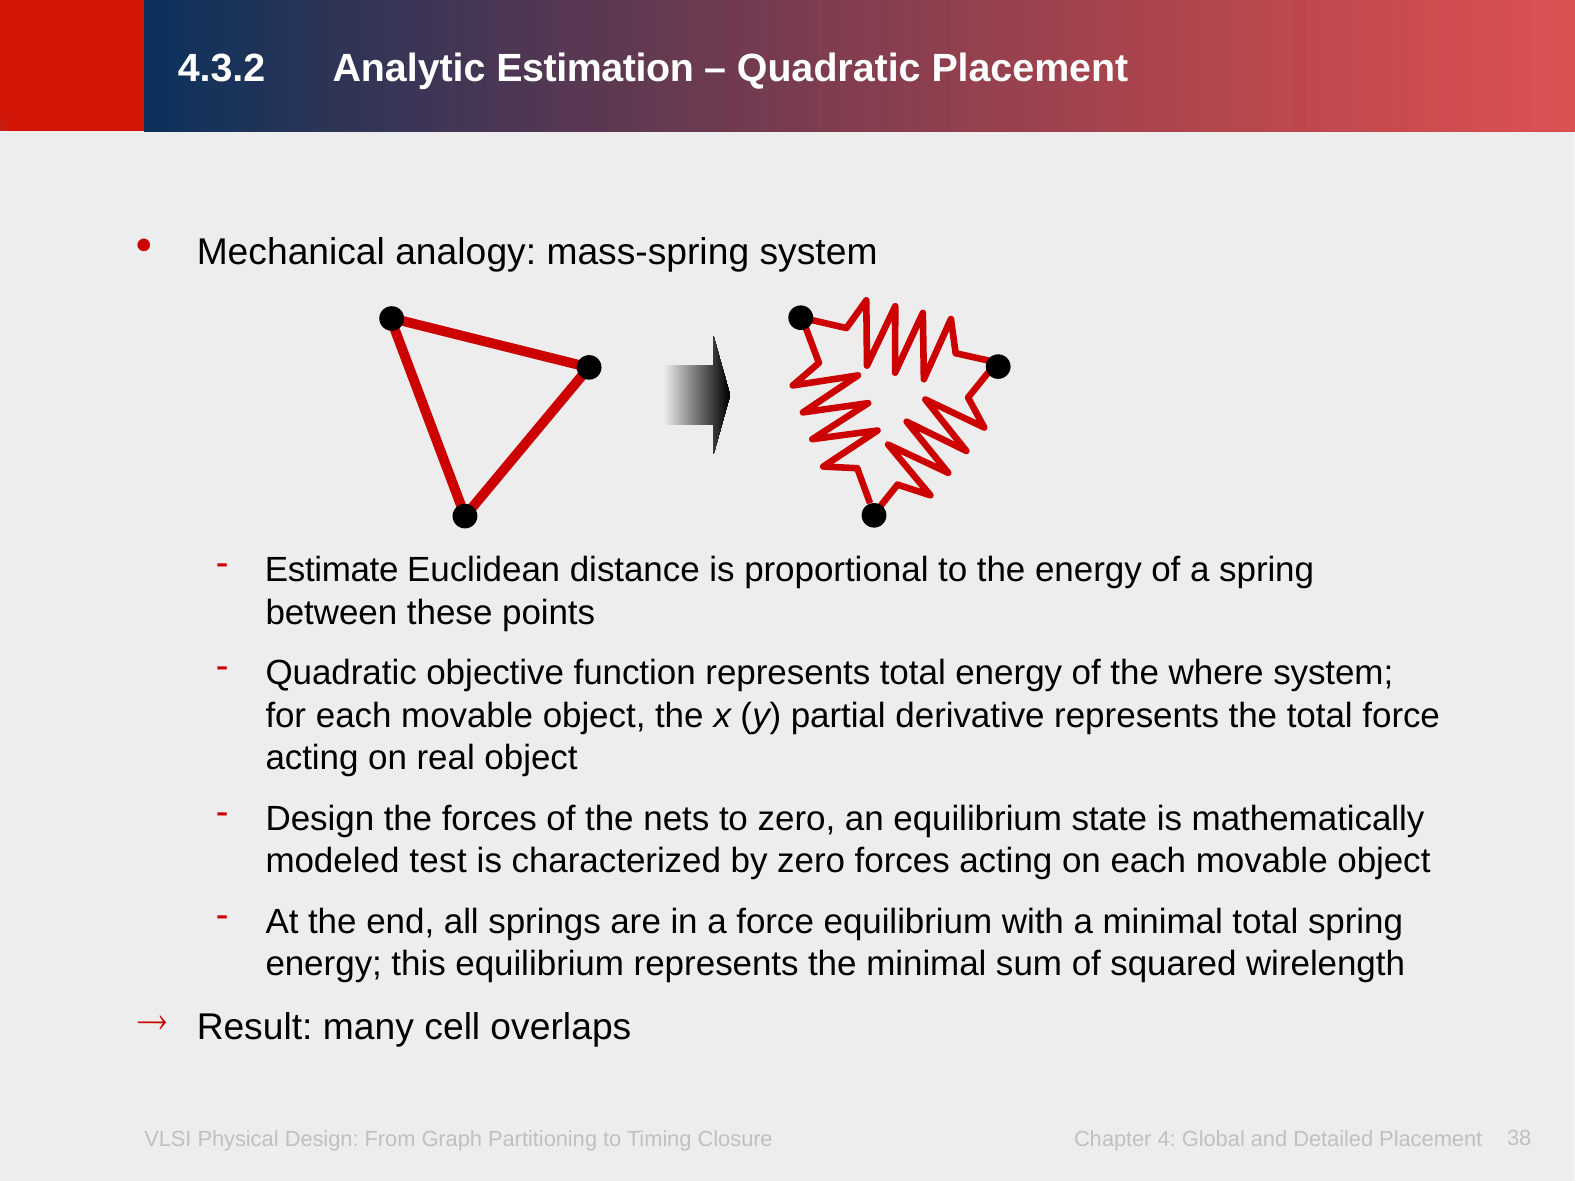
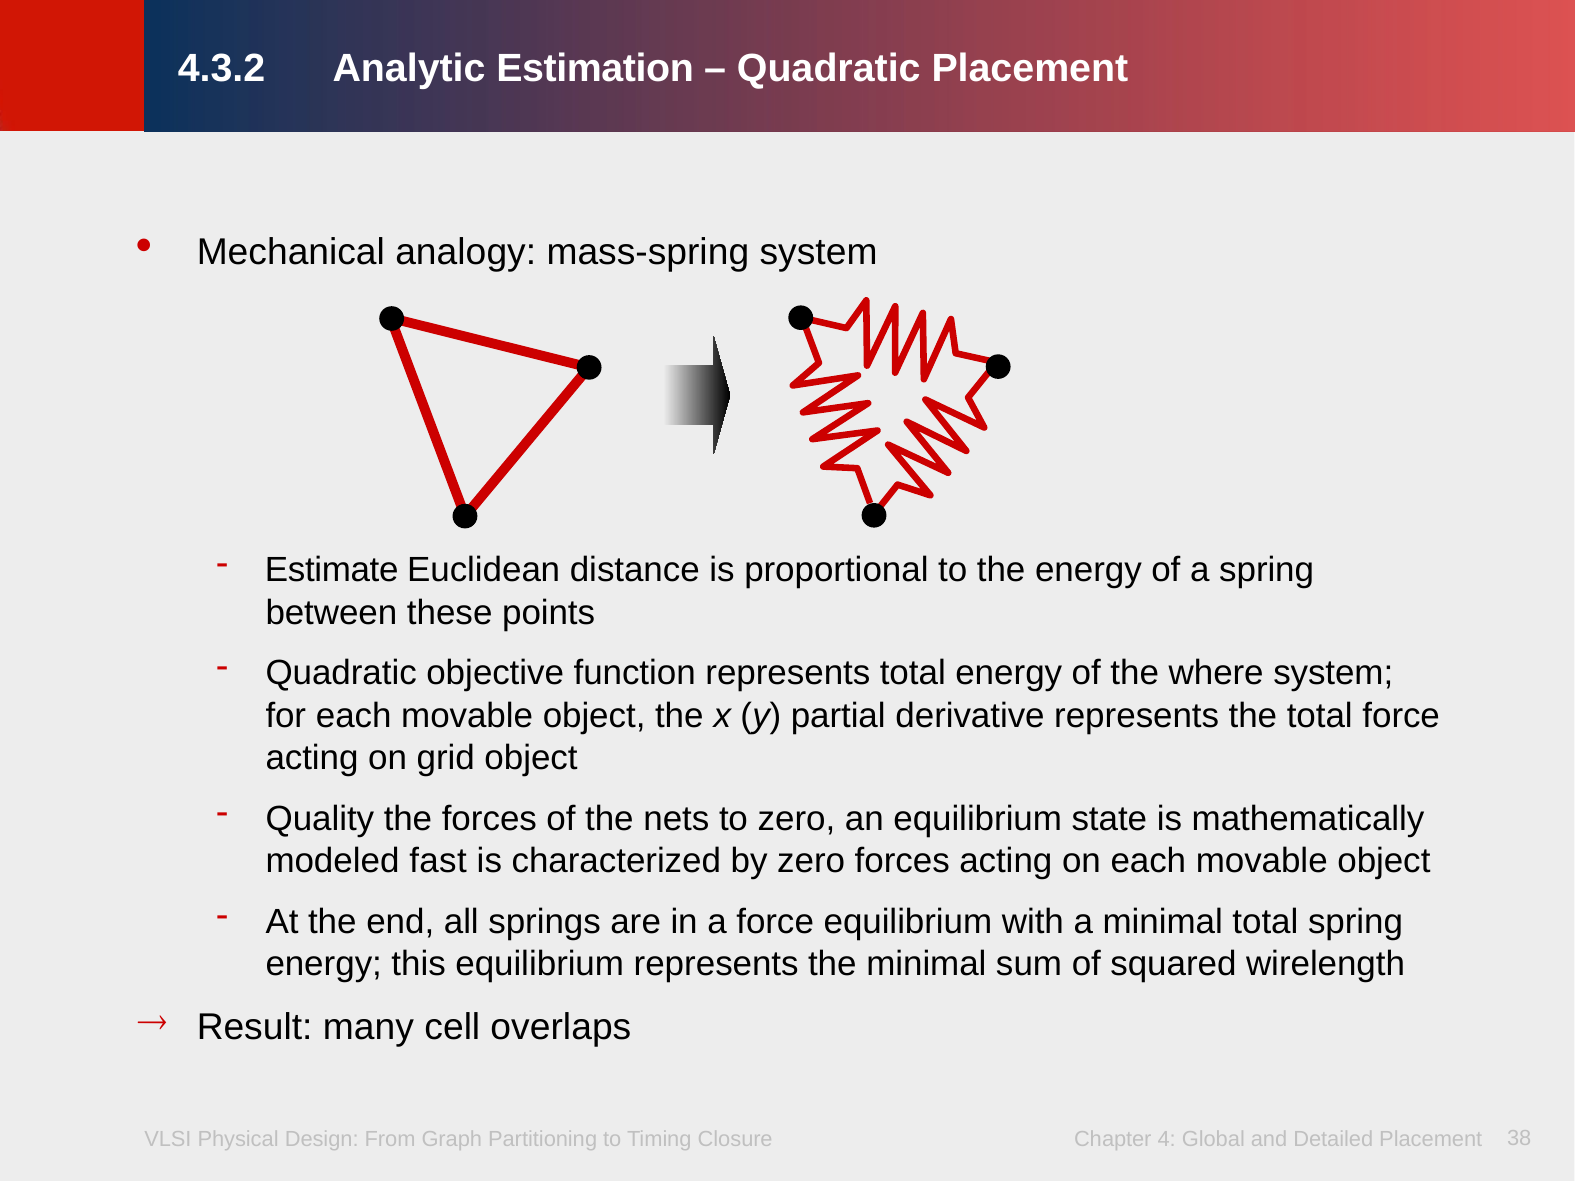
real: real -> grid
Design at (320, 819): Design -> Quality
test: test -> fast
